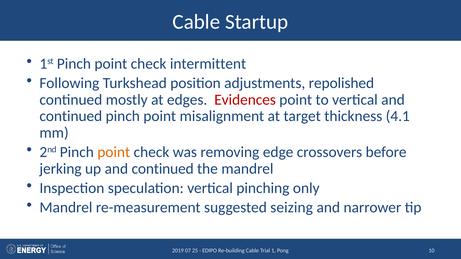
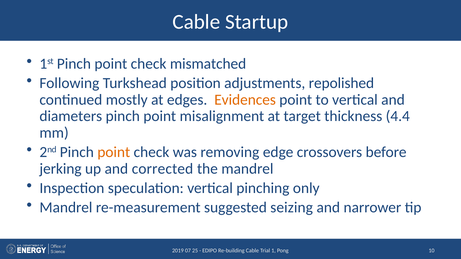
intermittent: intermittent -> mismatched
Evidences colour: red -> orange
continued at (71, 116): continued -> diameters
4.1: 4.1 -> 4.4
up and continued: continued -> corrected
